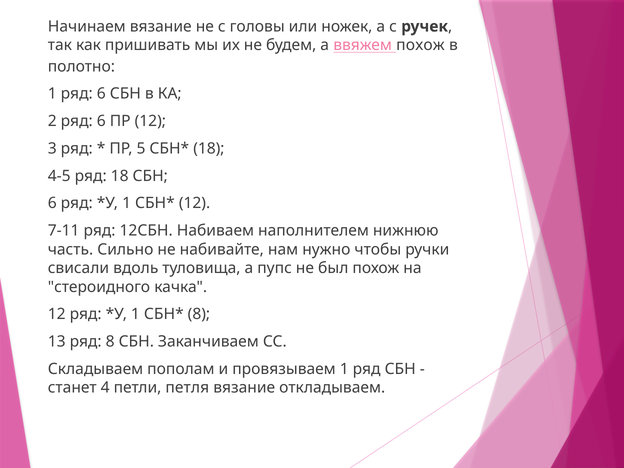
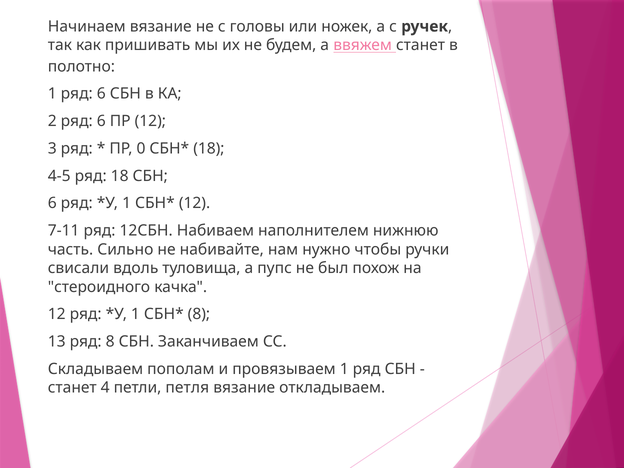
ввяжем похож: похож -> станет
5: 5 -> 0
